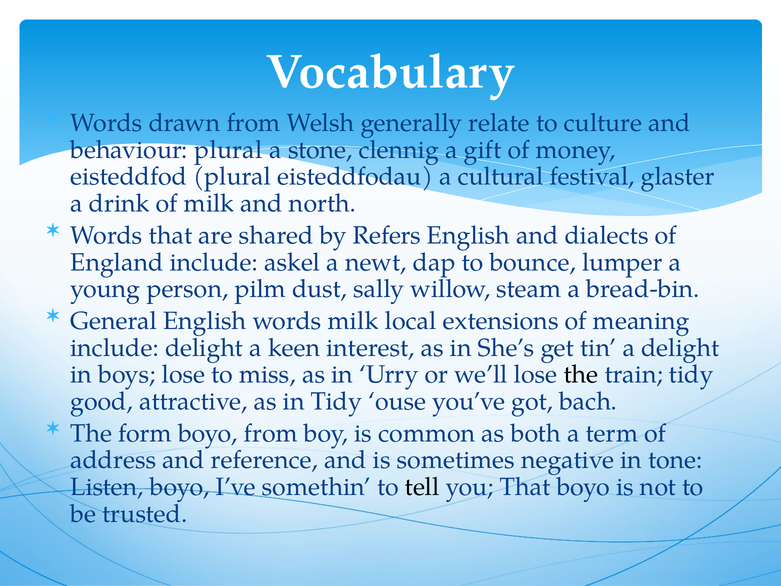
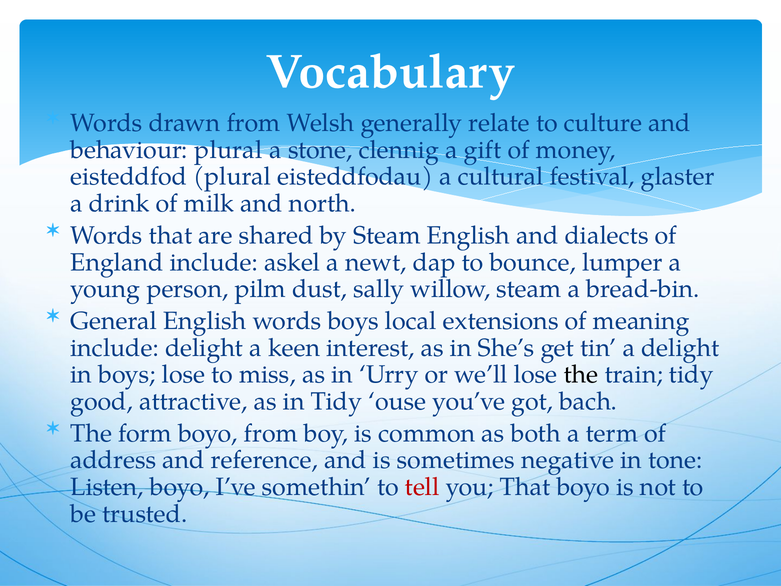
by Refers: Refers -> Steam
words milk: milk -> boys
tell colour: black -> red
